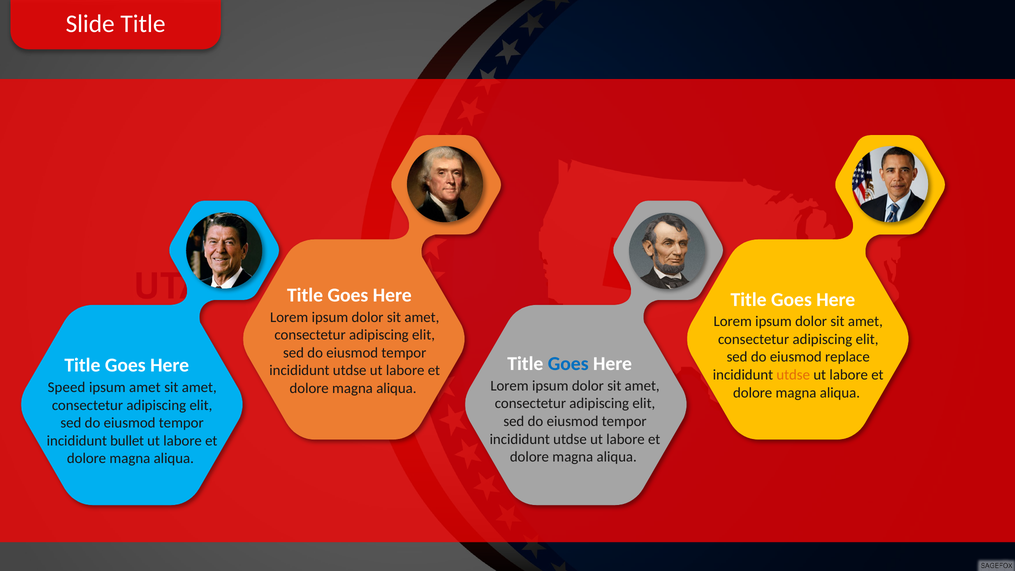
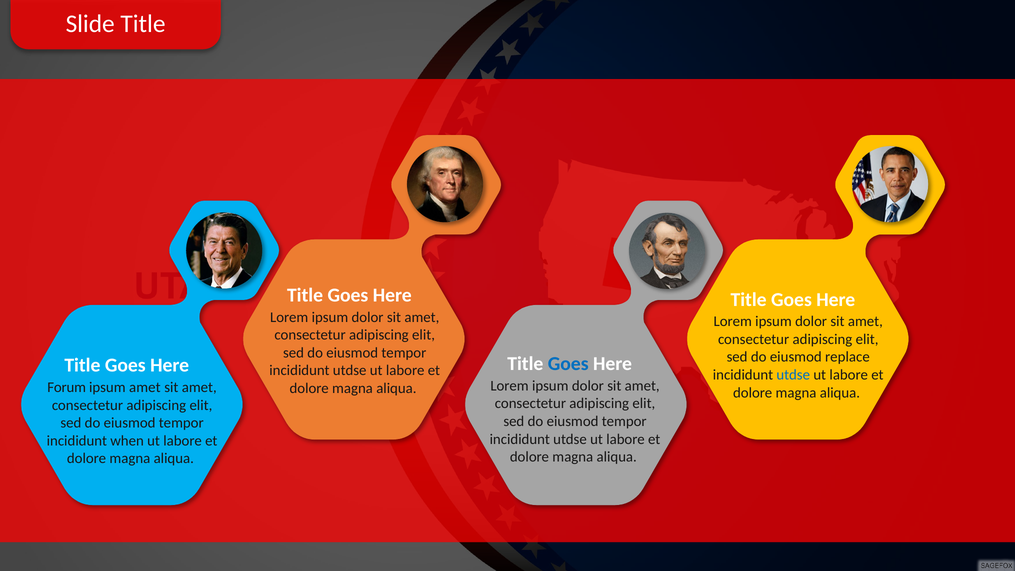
utdse at (793, 375) colour: orange -> blue
Speed: Speed -> Forum
bullet: bullet -> when
